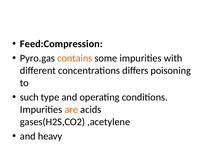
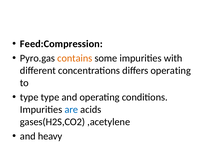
differs poisoning: poisoning -> operating
such at (29, 97): such -> type
are colour: orange -> blue
